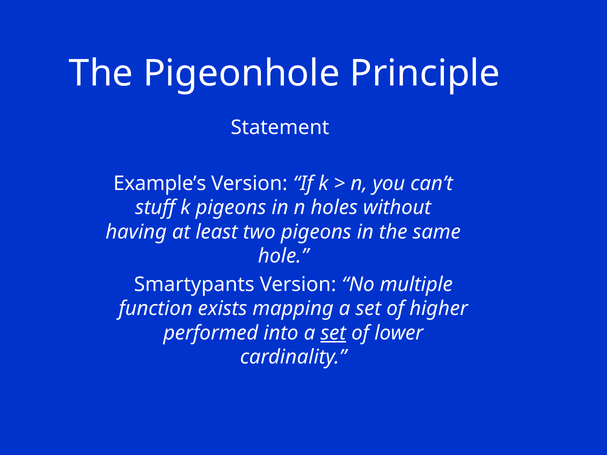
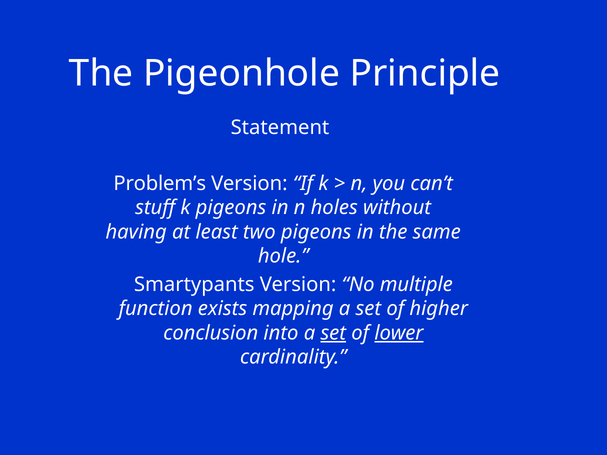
Example’s: Example’s -> Problem’s
performed: performed -> conclusion
lower underline: none -> present
